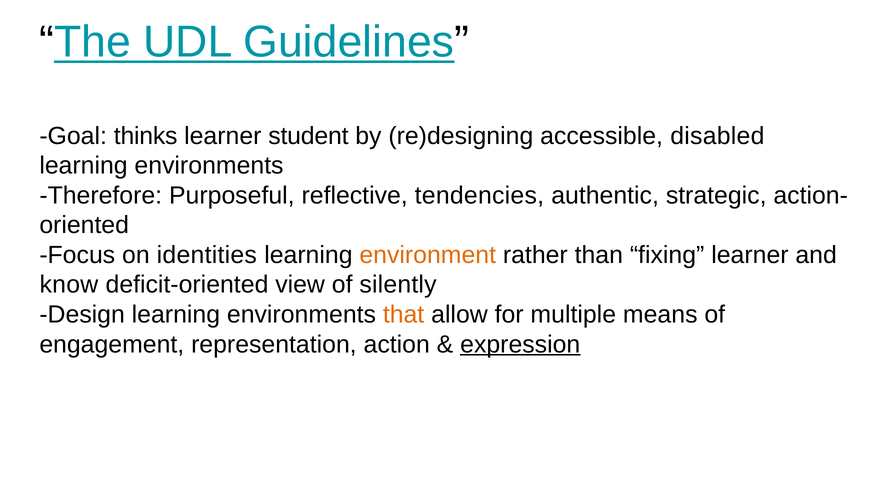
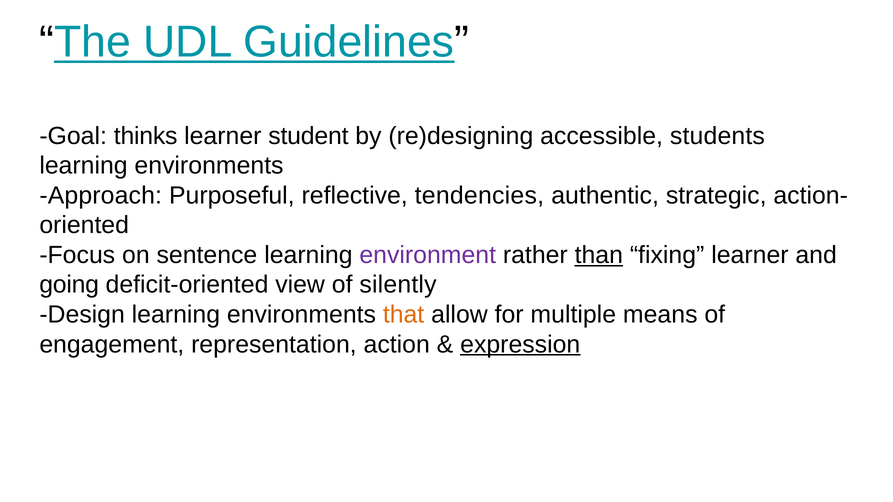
disabled: disabled -> students
Therefore: Therefore -> Approach
identities: identities -> sentence
environment colour: orange -> purple
than underline: none -> present
know: know -> going
